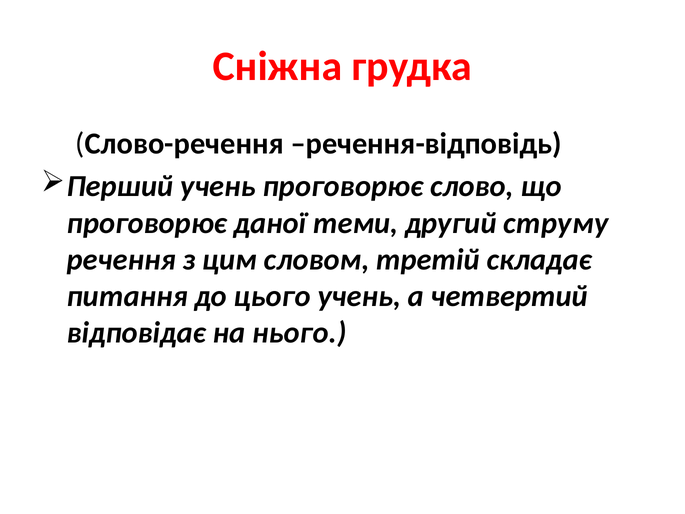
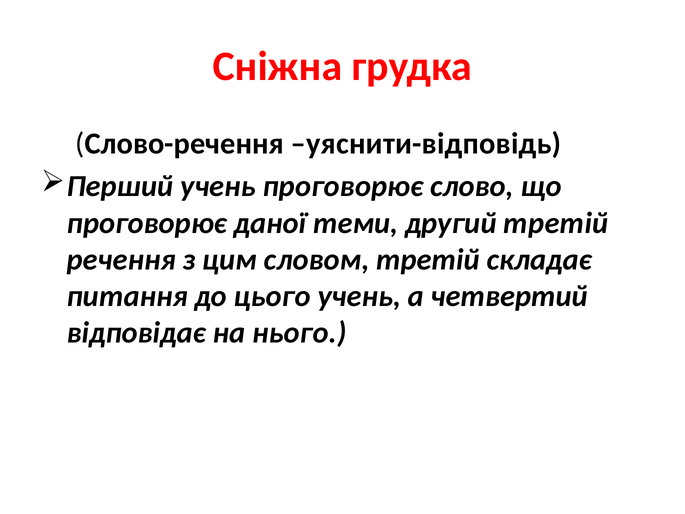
речення-відповідь: речення-відповідь -> уяснити-відповідь
другий струму: струму -> третій
